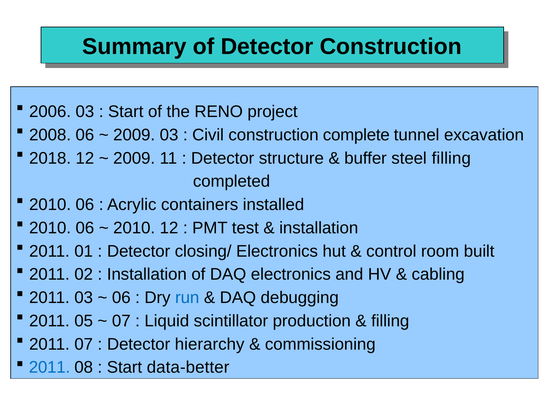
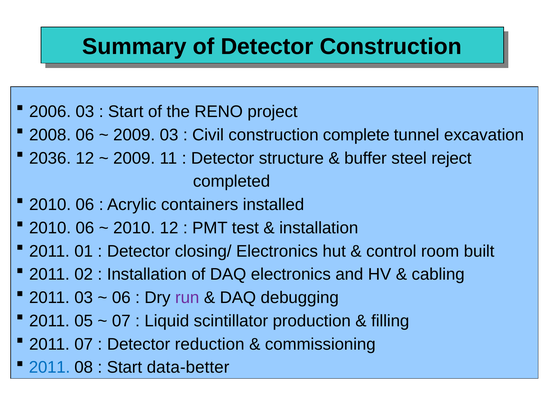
2018: 2018 -> 2036
steel filling: filling -> reject
run colour: blue -> purple
hierarchy: hierarchy -> reduction
